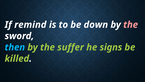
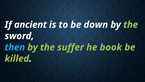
remind: remind -> ancient
the at (131, 25) colour: pink -> light green
signs: signs -> book
